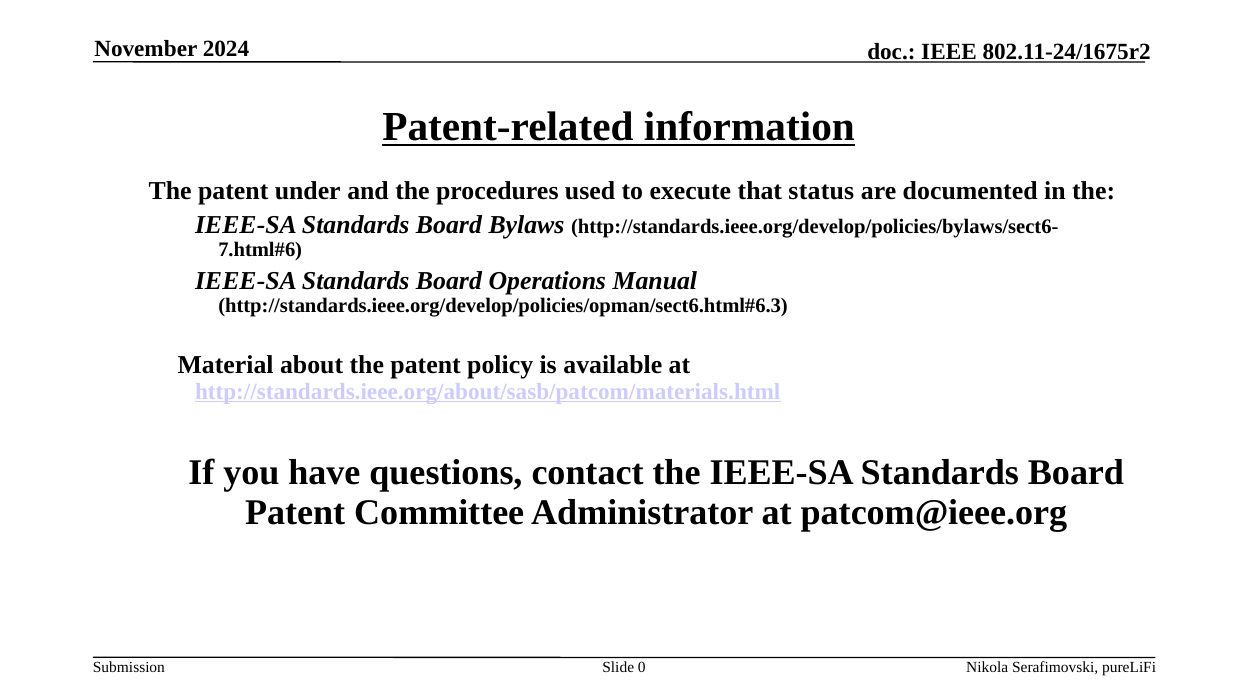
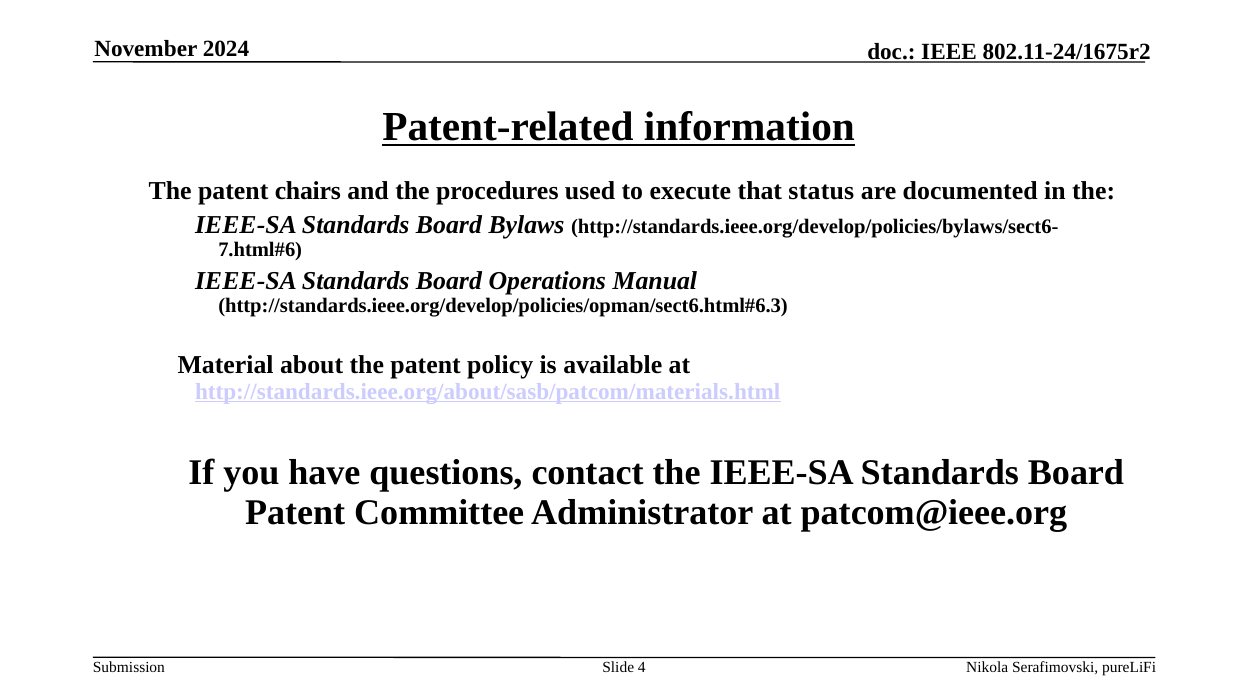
under: under -> chairs
0: 0 -> 4
